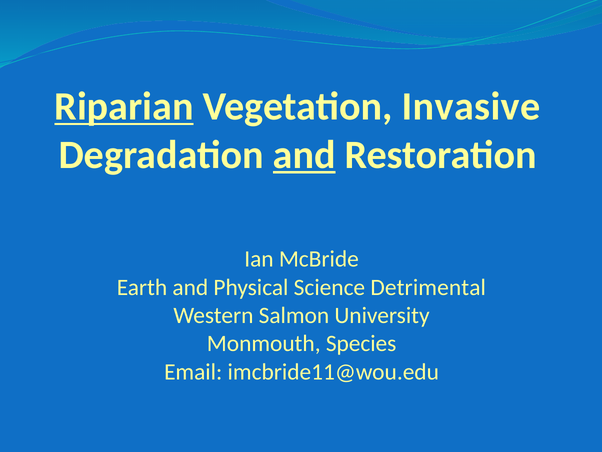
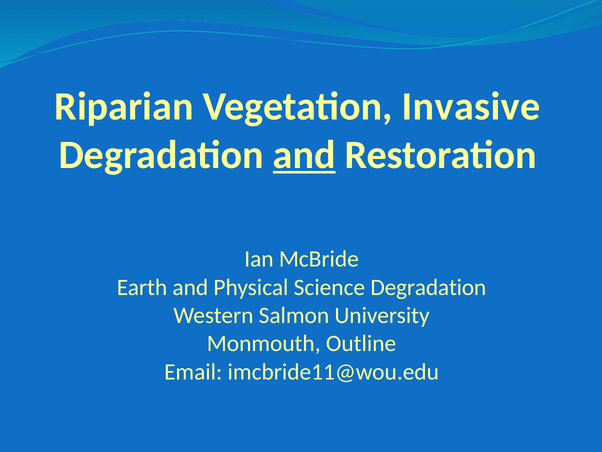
Riparian underline: present -> none
Science Detrimental: Detrimental -> Degradation
Species: Species -> Outline
